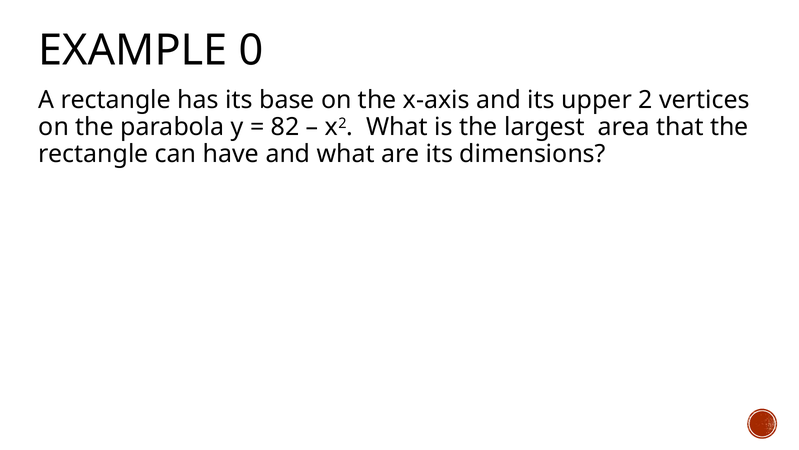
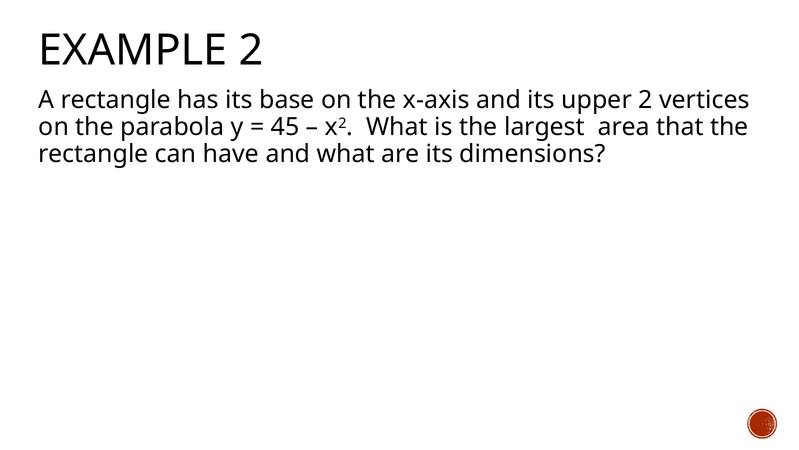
EXAMPLE 0: 0 -> 2
82: 82 -> 45
